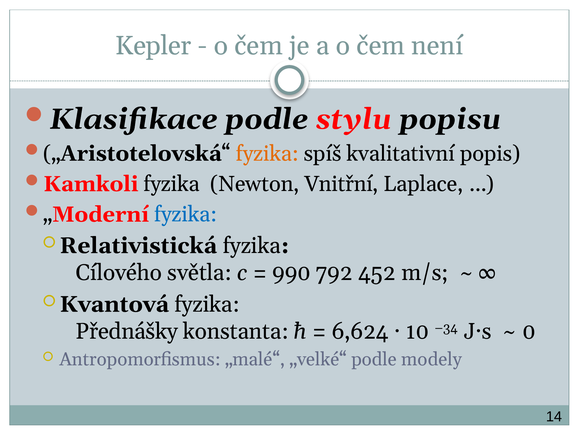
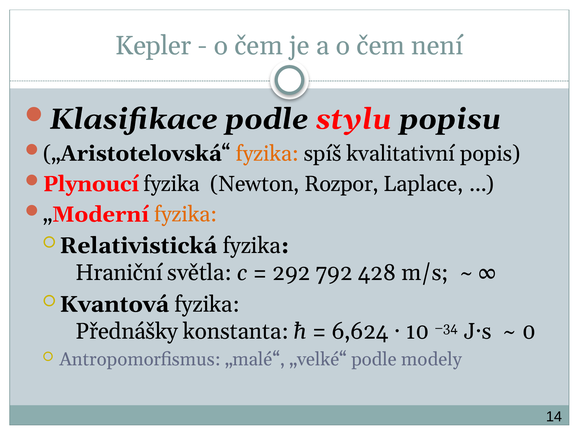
Kamkoli: Kamkoli -> Plynoucí
Vnitřní: Vnitřní -> Rozpor
fyzika at (186, 214) colour: blue -> orange
Cílového: Cílového -> Hraniční
990: 990 -> 292
452: 452 -> 428
